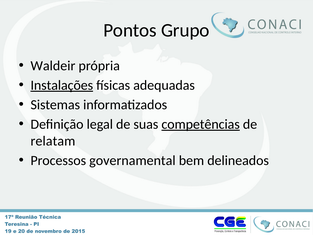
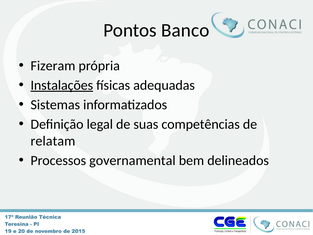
Grupo: Grupo -> Banco
Waldeir: Waldeir -> Fizeram
competências underline: present -> none
